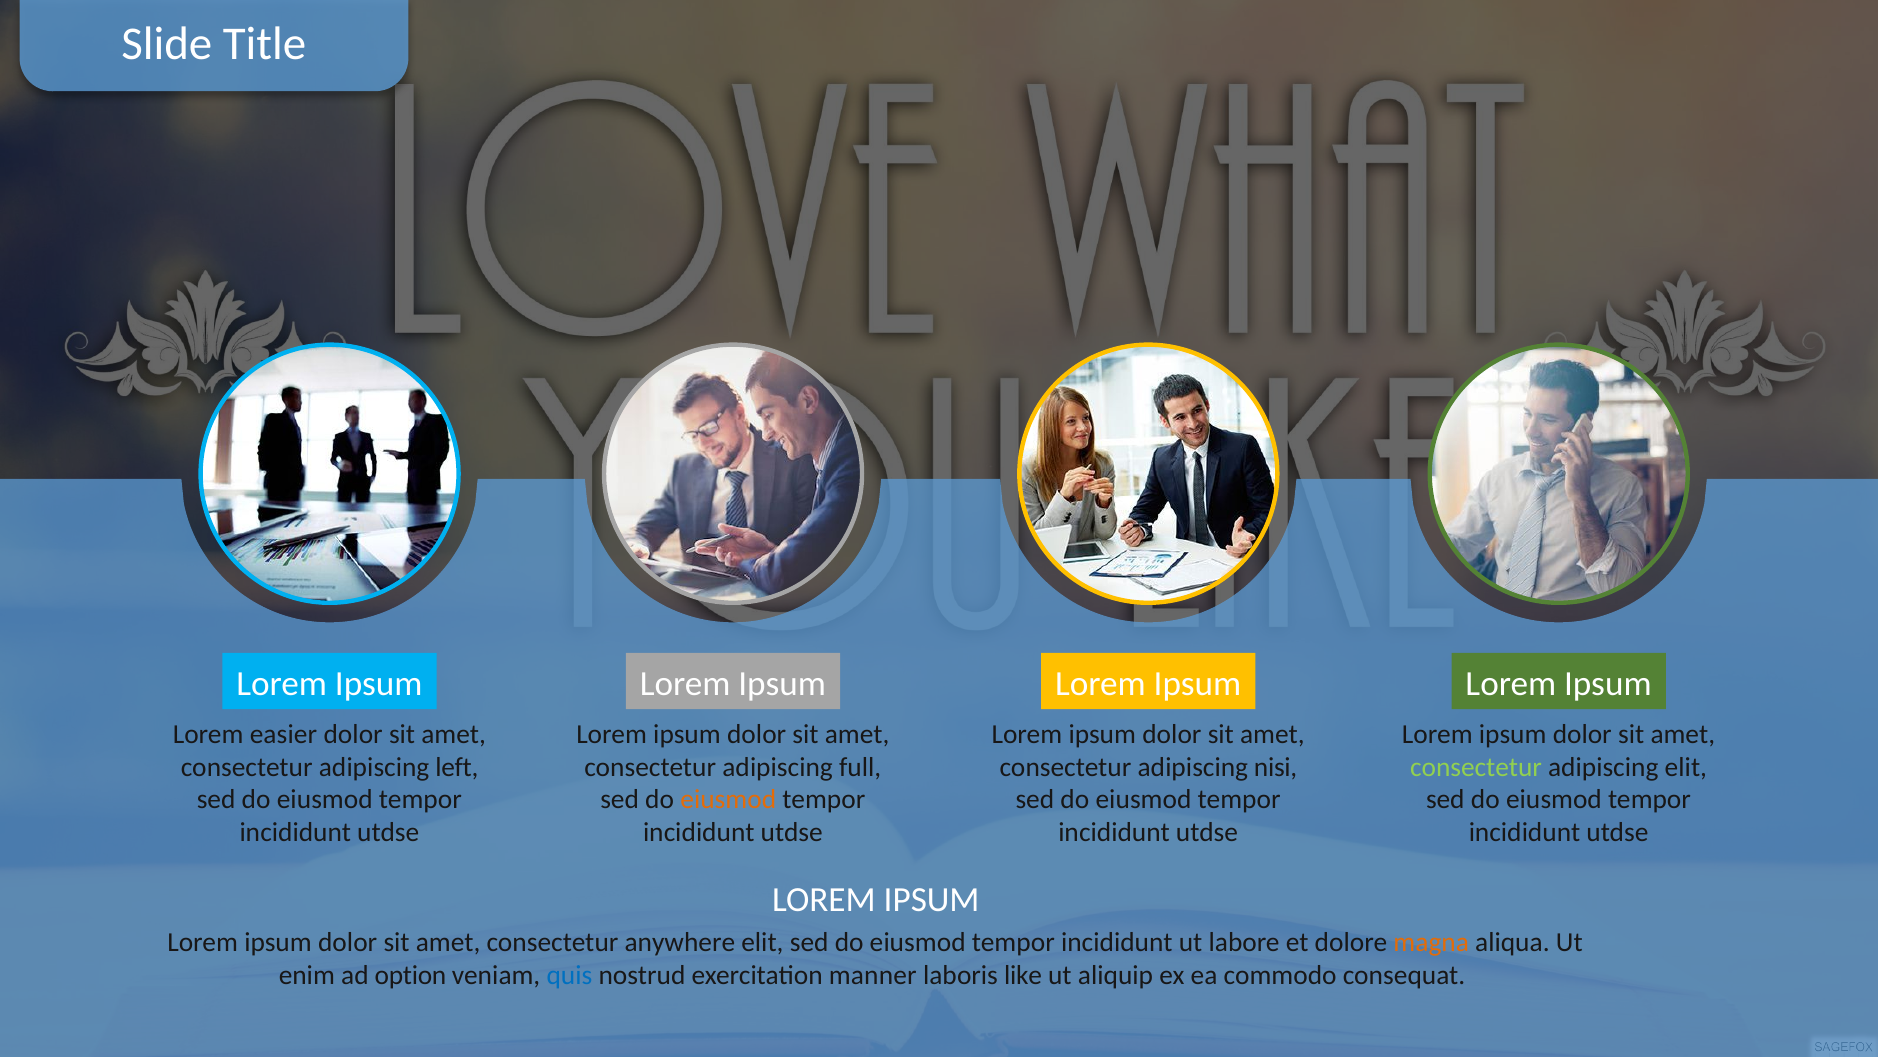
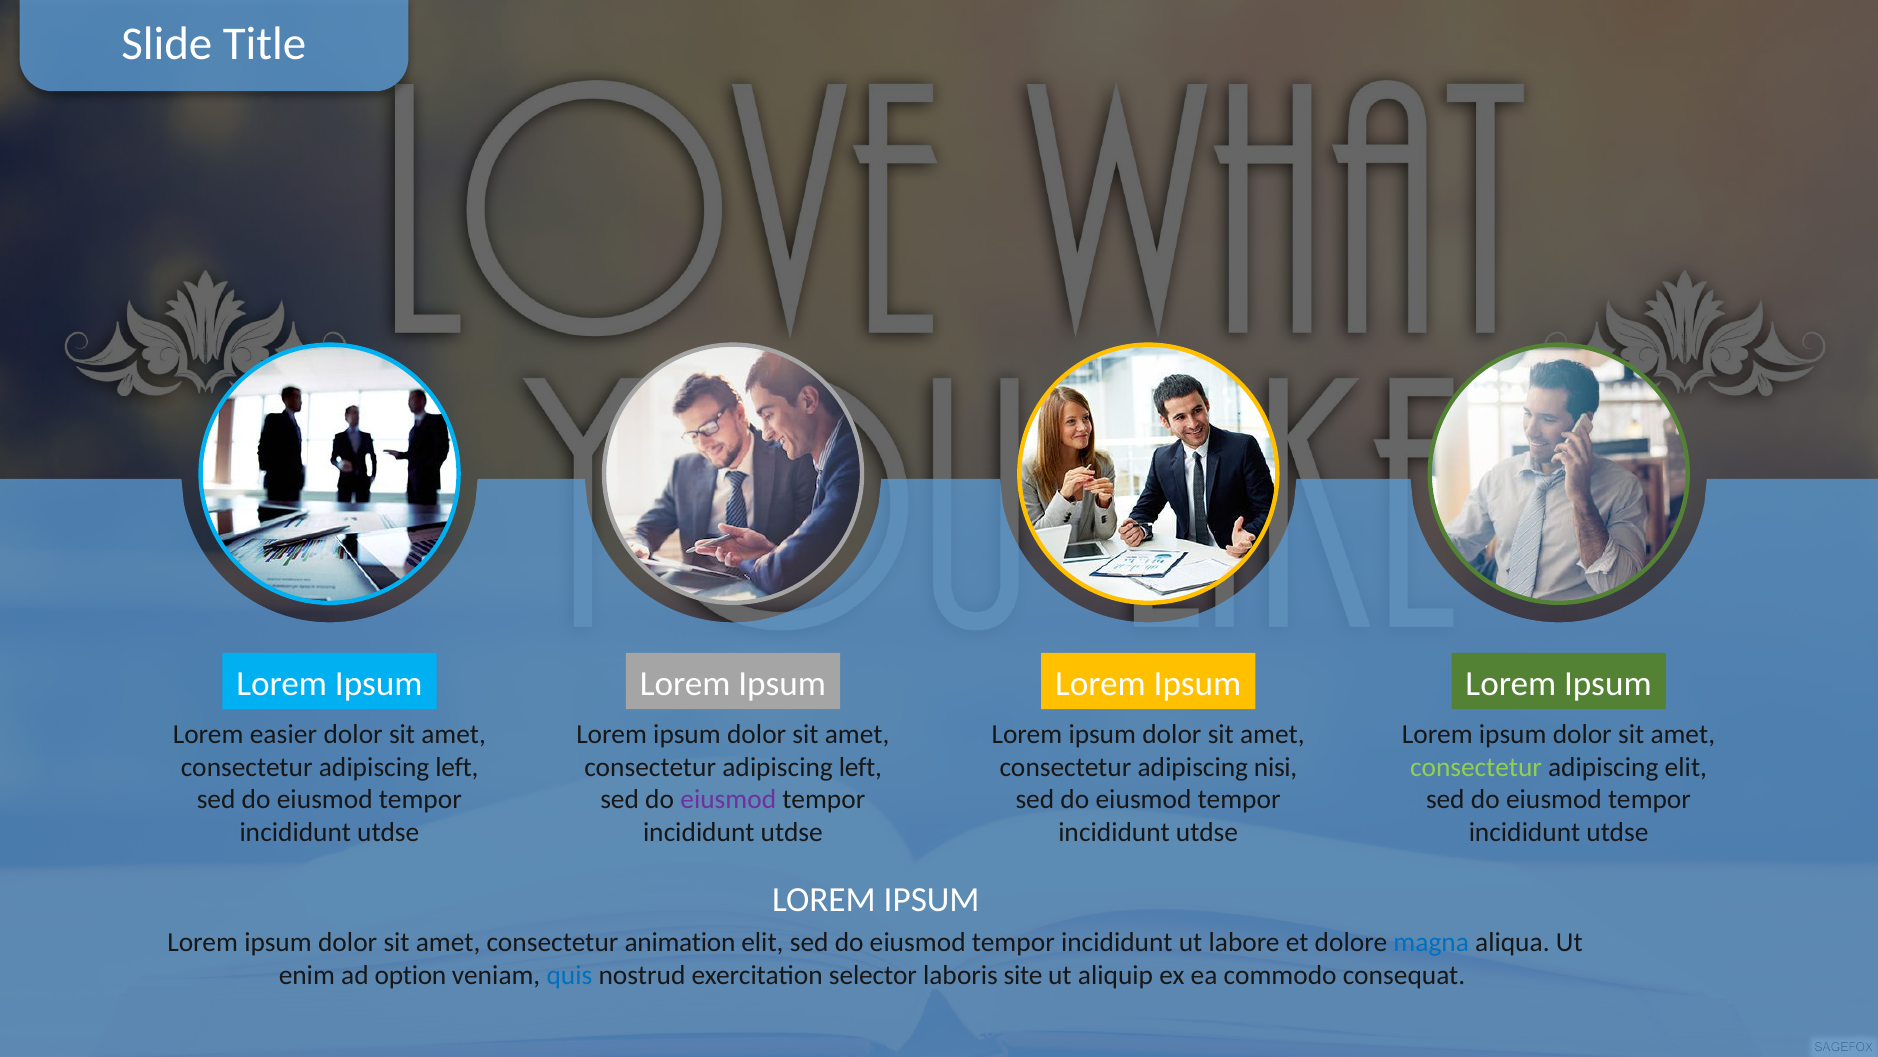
full at (860, 767): full -> left
eiusmod at (728, 799) colour: orange -> purple
anywhere: anywhere -> animation
magna colour: orange -> blue
manner: manner -> selector
like: like -> site
